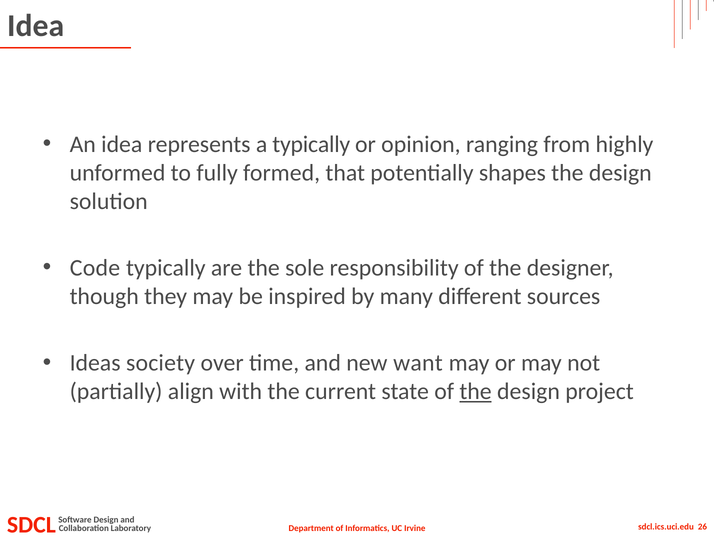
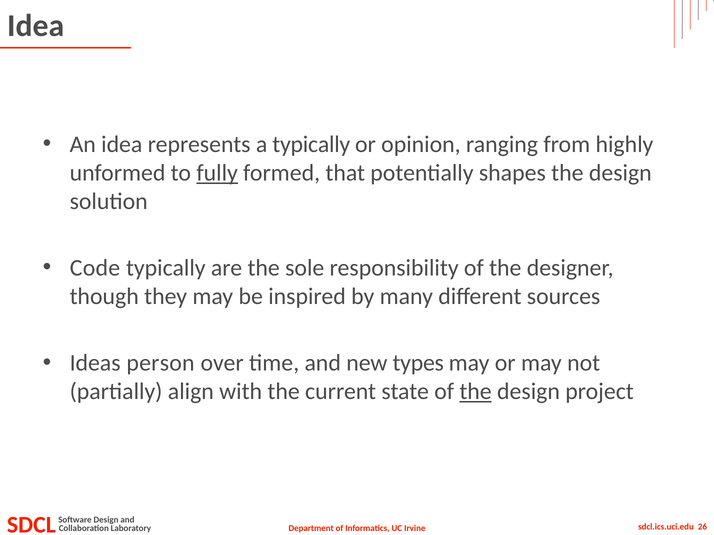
fully underline: none -> present
society: society -> person
want: want -> types
